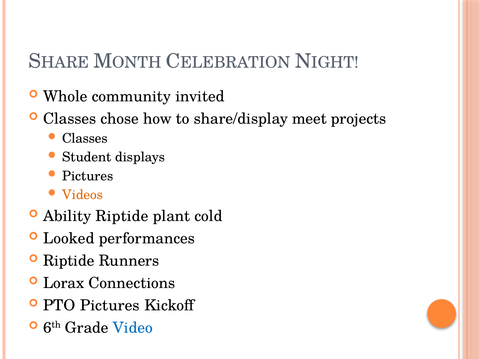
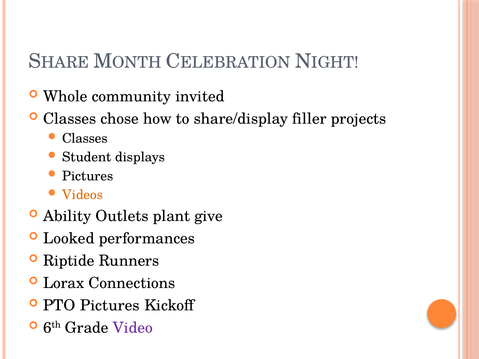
meet: meet -> filler
Ability Riptide: Riptide -> Outlets
cold: cold -> give
Video colour: blue -> purple
